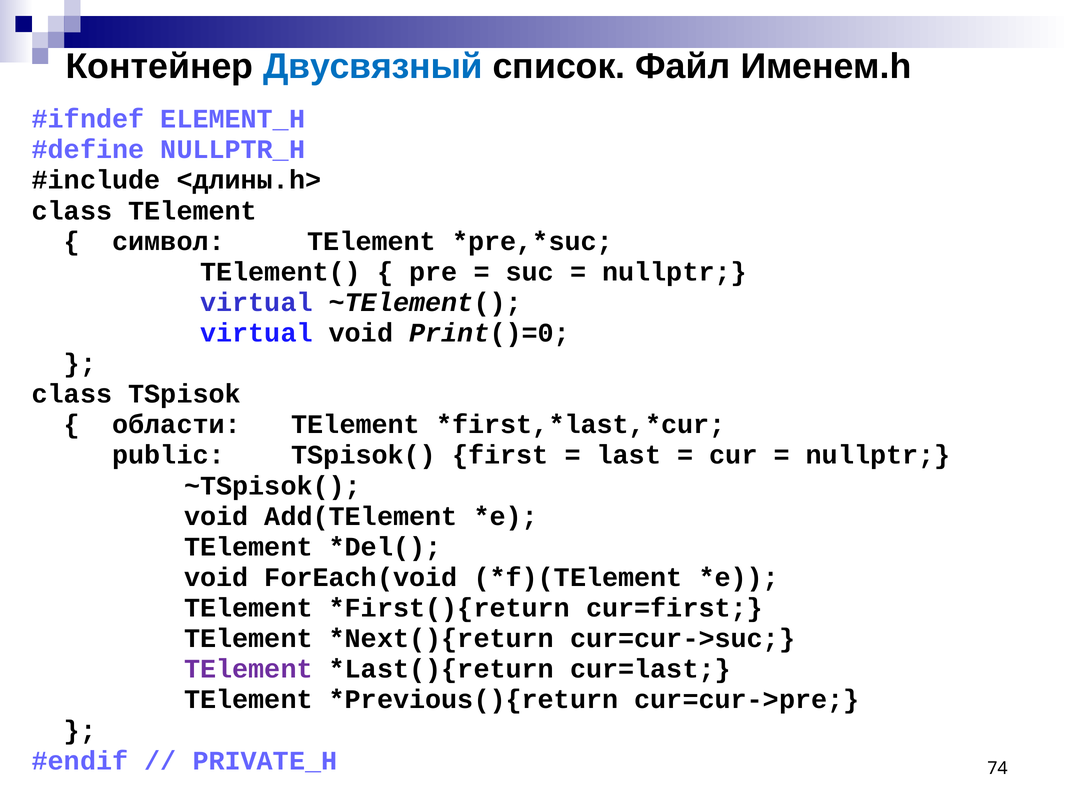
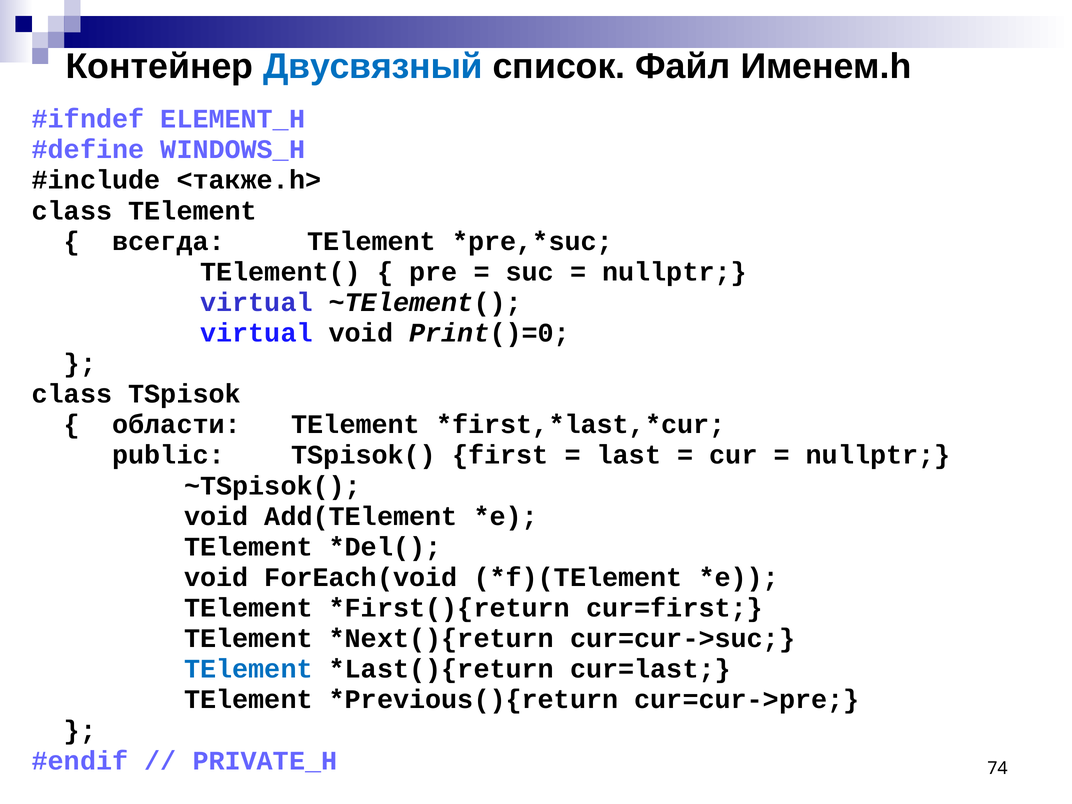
NULLPTR_H: NULLPTR_H -> WINDOWS_H
<длины.h>: <длины.h> -> <также.h>
символ: символ -> всегда
TElement at (248, 669) colour: purple -> blue
